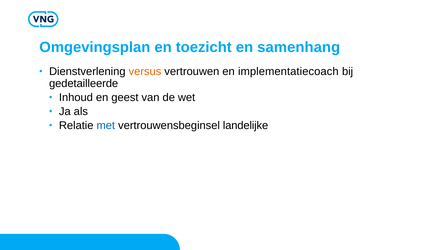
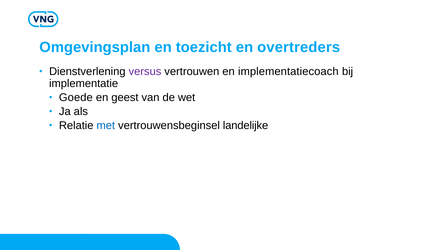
samenhang: samenhang -> overtreders
versus colour: orange -> purple
gedetailleerde: gedetailleerde -> implementatie
Inhoud: Inhoud -> Goede
